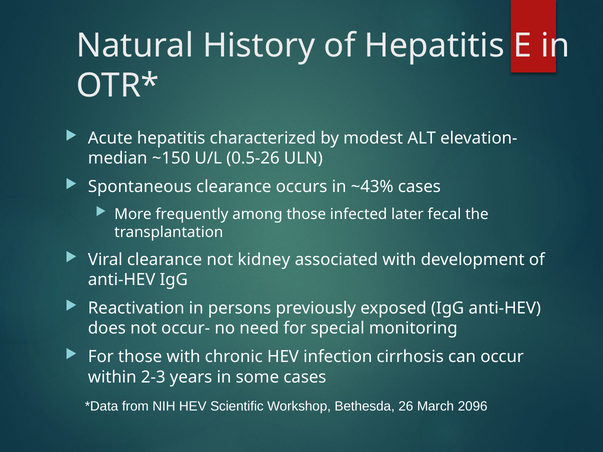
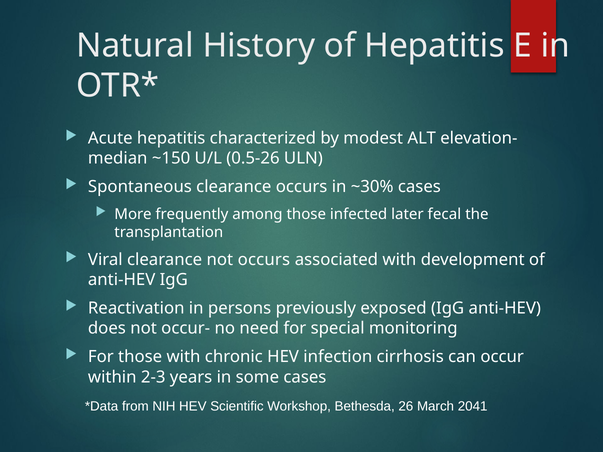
~43%: ~43% -> ~30%
not kidney: kidney -> occurs
2096: 2096 -> 2041
